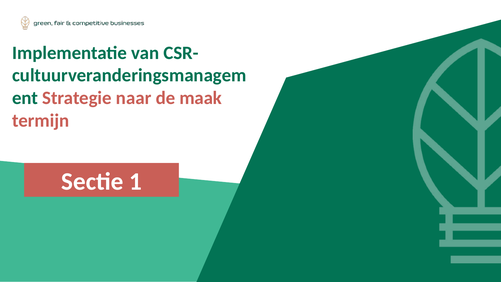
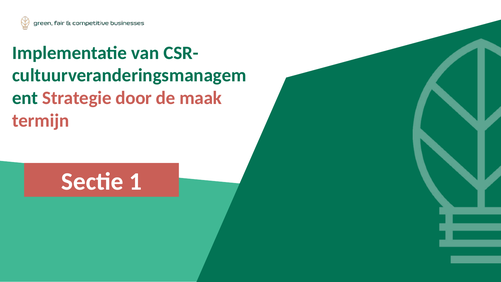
naar: naar -> door
